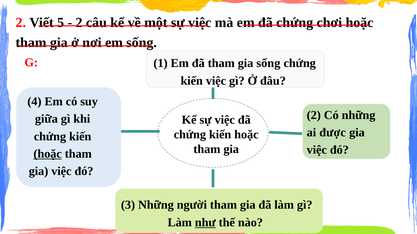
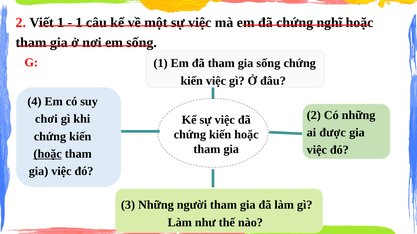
Viết 5: 5 -> 1
2 at (79, 23): 2 -> 1
chơi: chơi -> nghĩ
giữa: giữa -> chơi
như underline: present -> none
